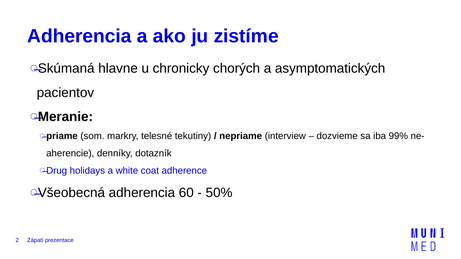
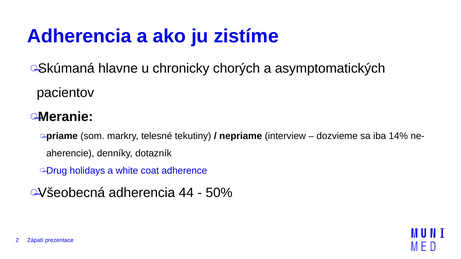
99%: 99% -> 14%
60: 60 -> 44
